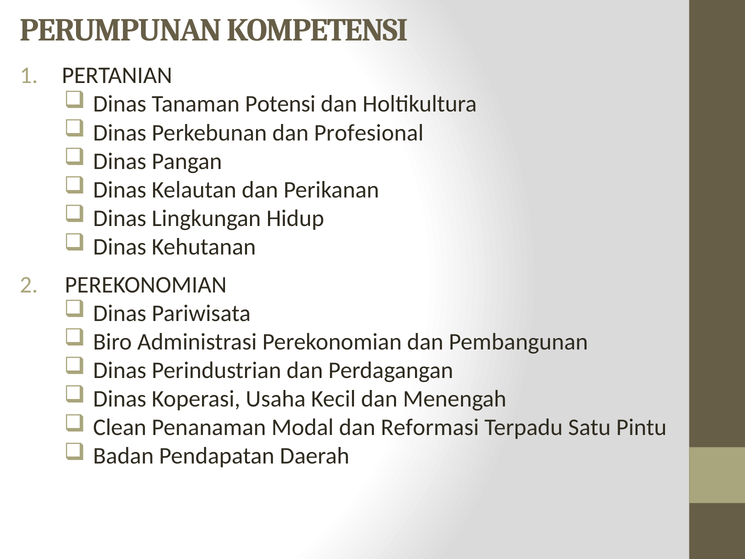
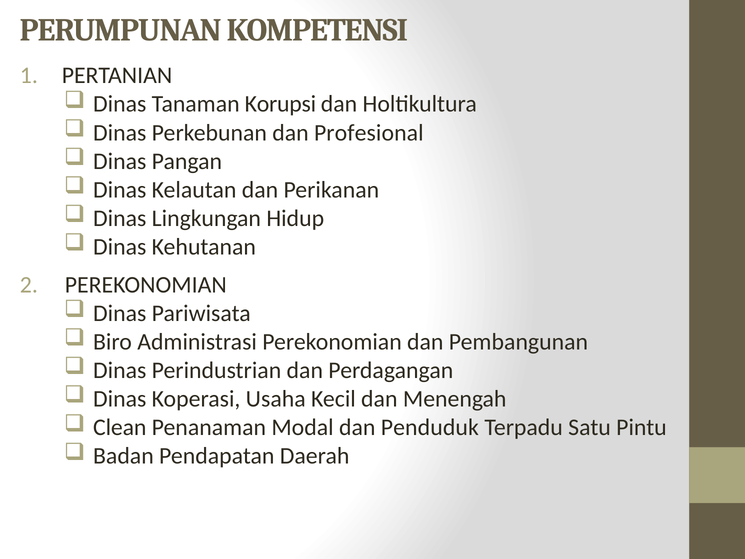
Potensi: Potensi -> Korupsi
Reformasi: Reformasi -> Penduduk
